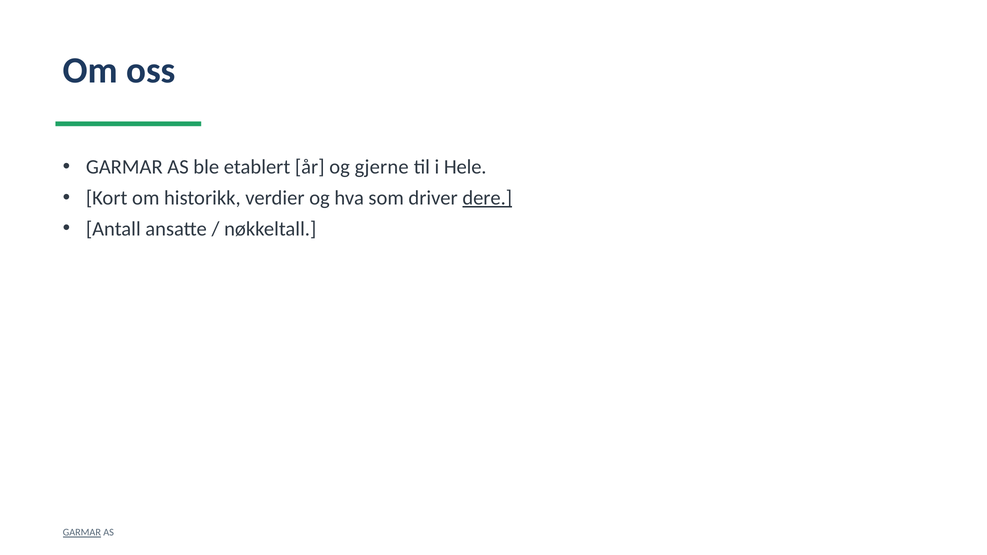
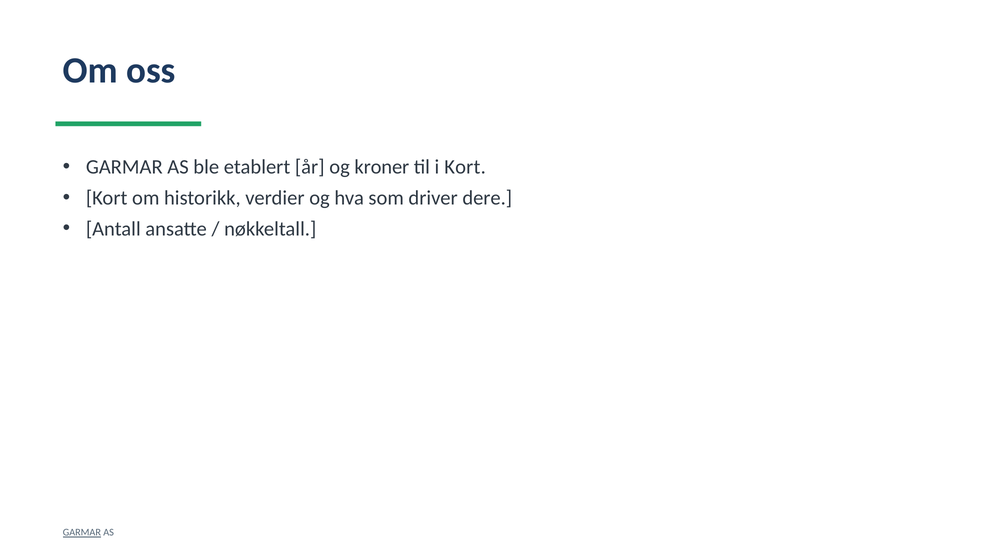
gjerne: gjerne -> kroner
i Hele: Hele -> Kort
dere underline: present -> none
